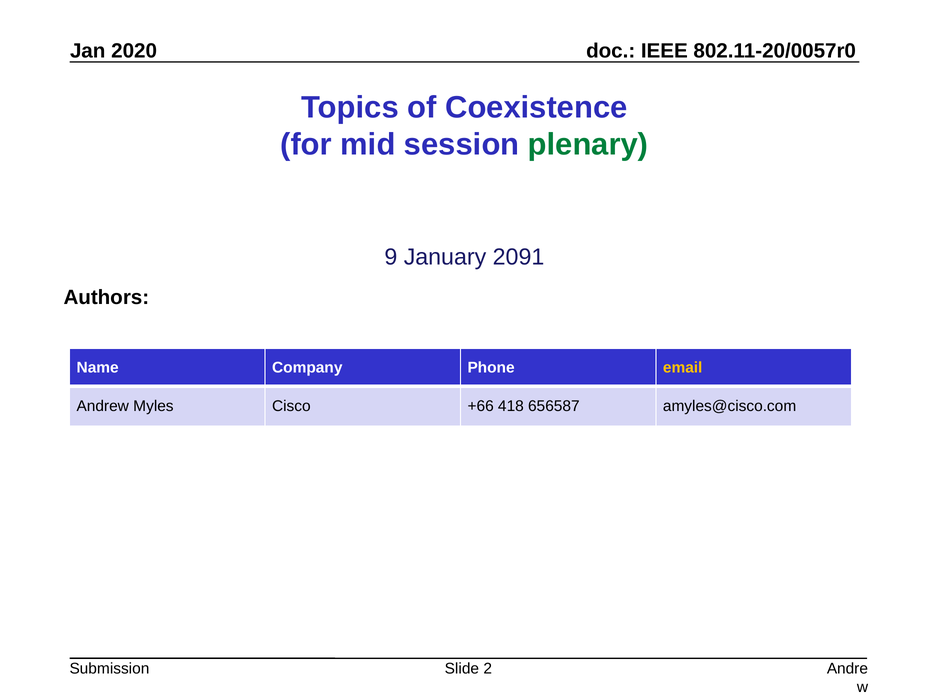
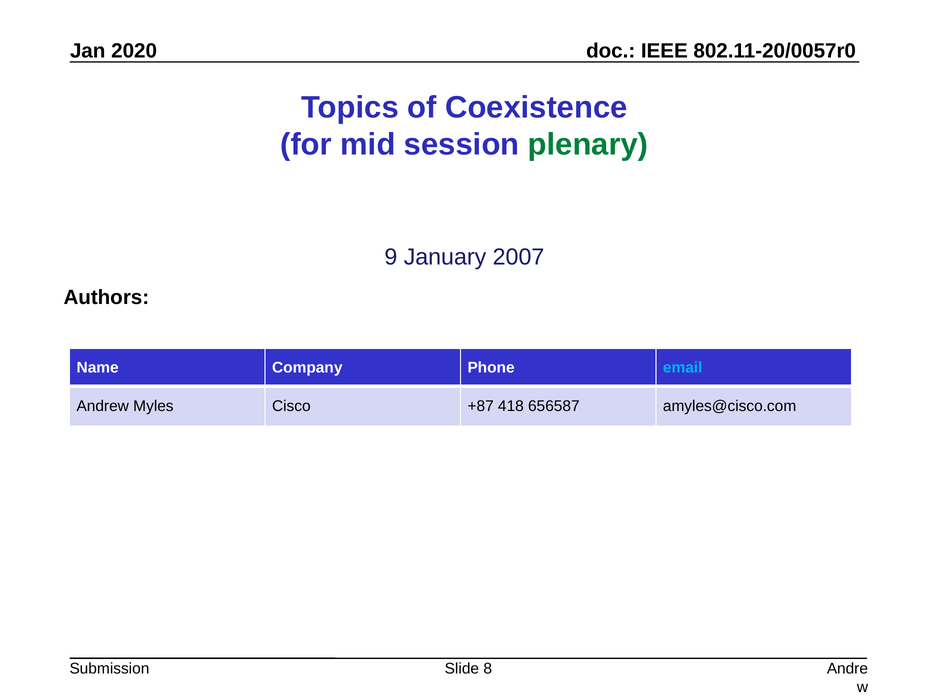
2091: 2091 -> 2007
email colour: yellow -> light blue
+66: +66 -> +87
2: 2 -> 8
